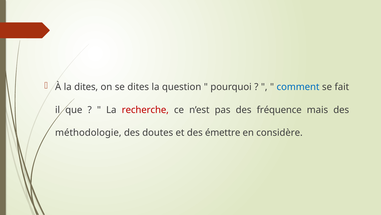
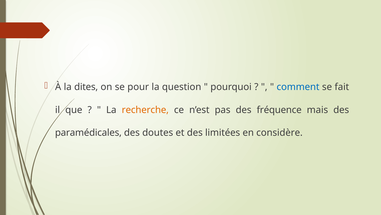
se dites: dites -> pour
recherche colour: red -> orange
méthodologie: méthodologie -> paramédicales
émettre: émettre -> limitées
